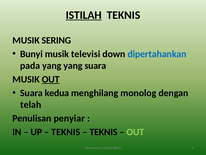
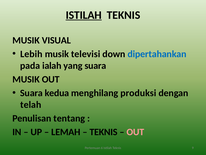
SERING: SERING -> VISUAL
Bunyi: Bunyi -> Lebih
pada yang: yang -> ialah
OUT at (51, 79) underline: present -> none
monolog: monolog -> produksi
penyiar: penyiar -> tentang
TEKNIS at (66, 132): TEKNIS -> LEMAH
OUT at (135, 132) colour: light green -> pink
